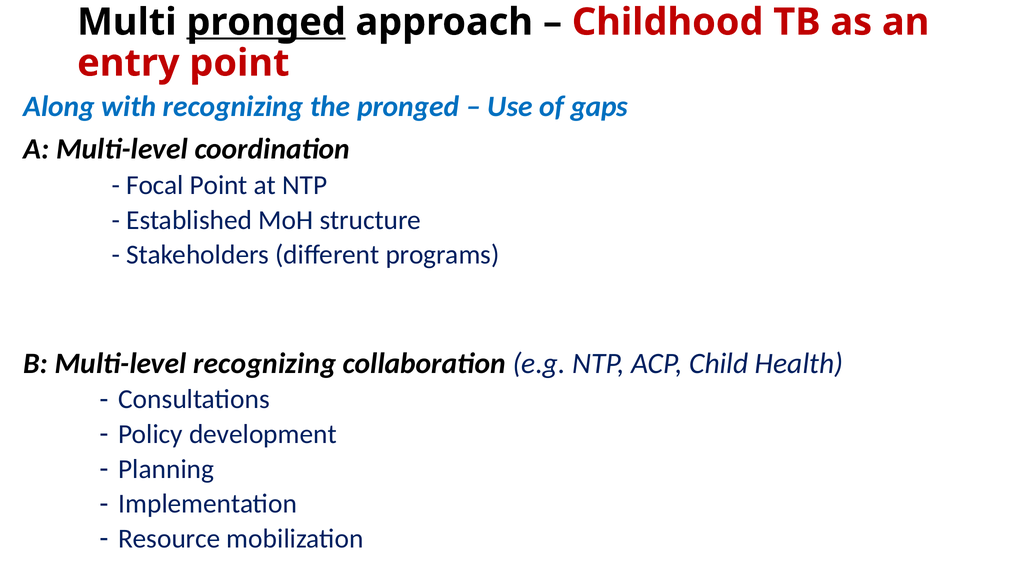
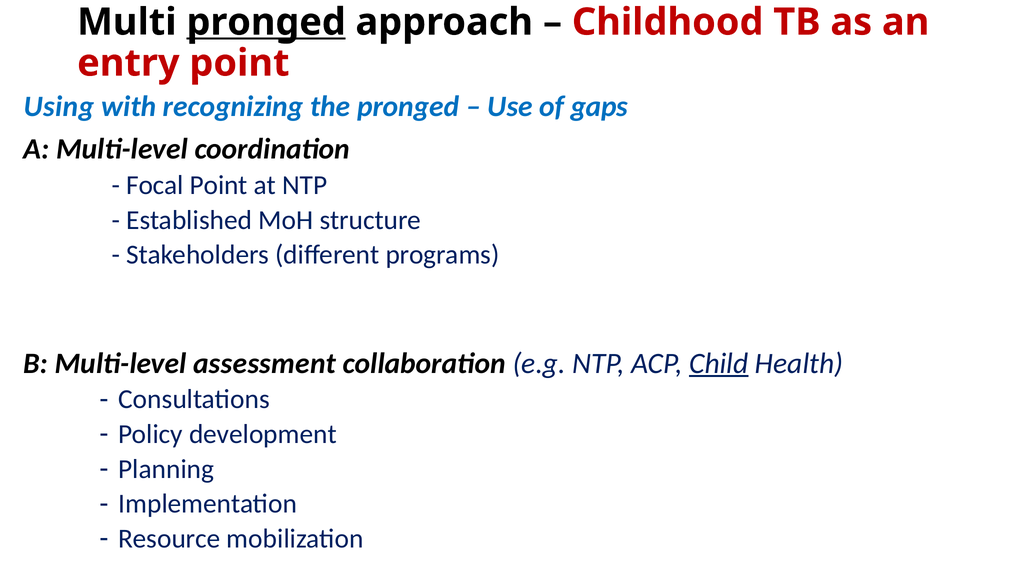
Along: Along -> Using
Multi-level recognizing: recognizing -> assessment
Child underline: none -> present
